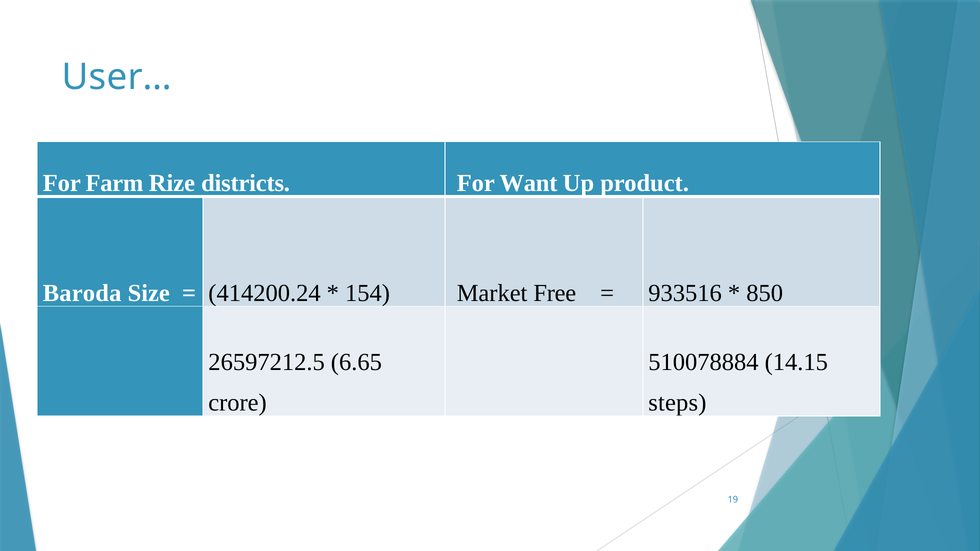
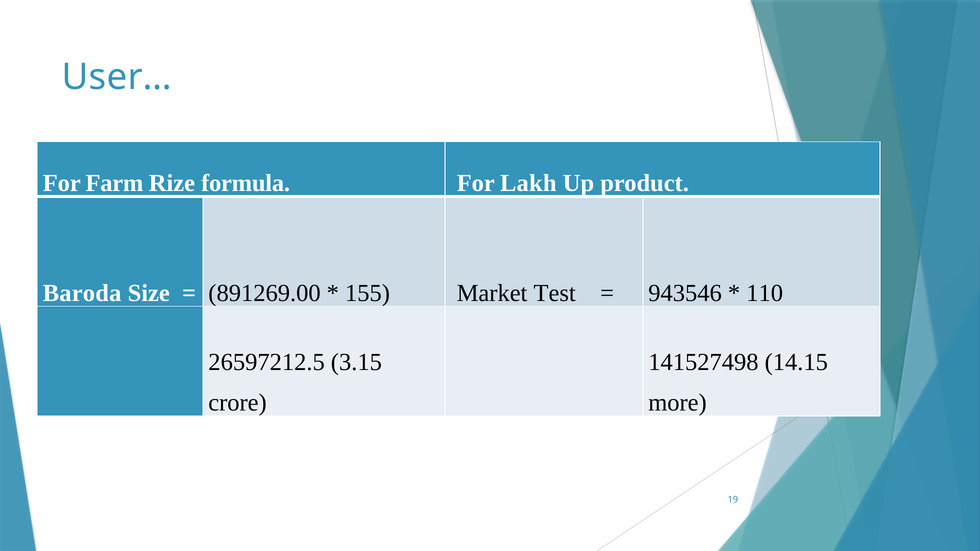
districts: districts -> formula
Want: Want -> Lakh
414200.24: 414200.24 -> 891269.00
154: 154 -> 155
Free: Free -> Test
933516: 933516 -> 943546
850: 850 -> 110
6.65: 6.65 -> 3.15
510078884: 510078884 -> 141527498
steps: steps -> more
